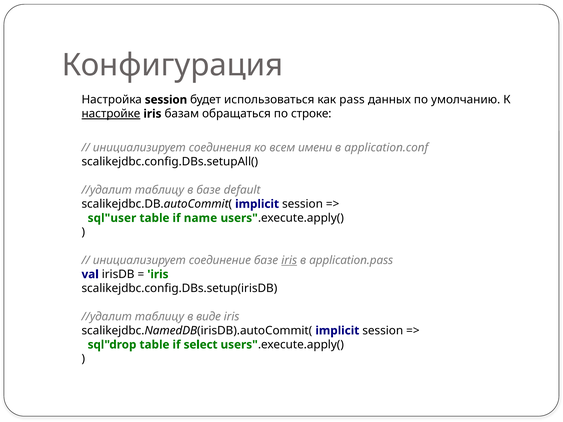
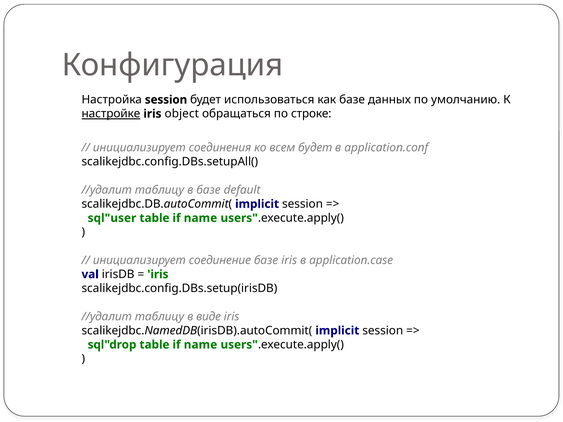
как pass: pass -> базе
базам: базам -> object
всем имени: имени -> будет
iris at (289, 260) underline: present -> none
application.pass: application.pass -> application.case
sql"drop table if select: select -> name
